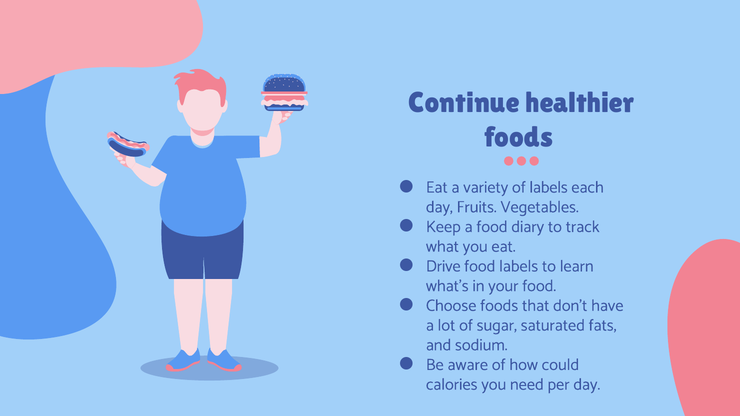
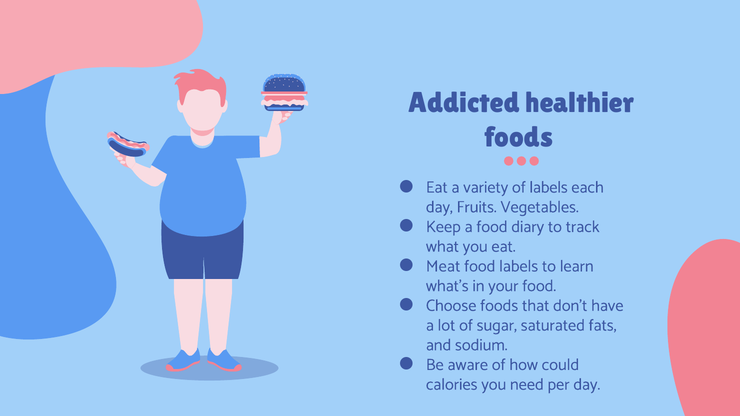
Continue: Continue -> Addicted
Drive: Drive -> Meat
